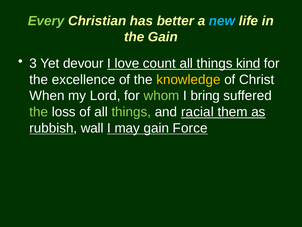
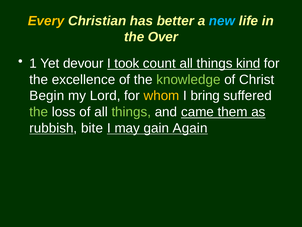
Every colour: light green -> yellow
the Gain: Gain -> Over
3: 3 -> 1
love: love -> took
knowledge colour: yellow -> light green
When: When -> Begin
whom colour: light green -> yellow
racial: racial -> came
wall: wall -> bite
Force: Force -> Again
